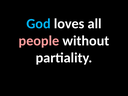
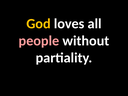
God colour: light blue -> yellow
